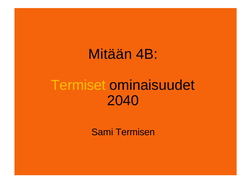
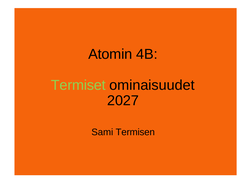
Mitään: Mitään -> Atomin
Termiset colour: yellow -> light green
2040: 2040 -> 2027
